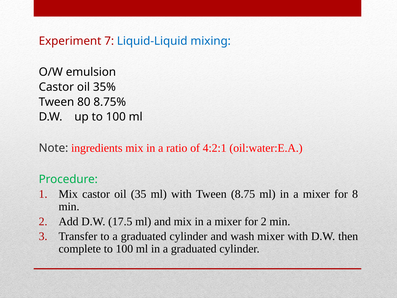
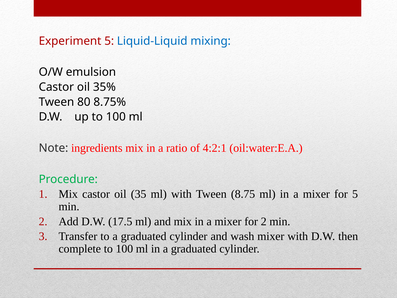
Experiment 7: 7 -> 5
for 8: 8 -> 5
